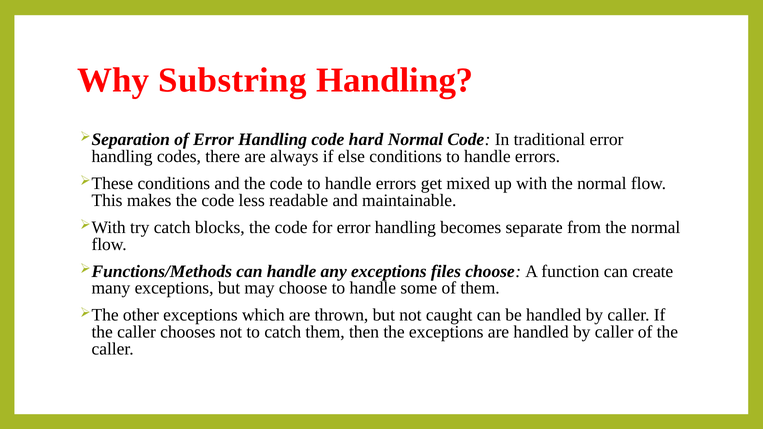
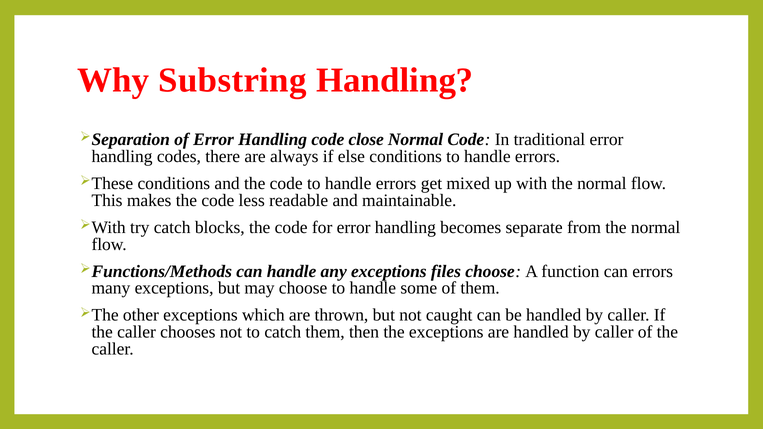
hard: hard -> close
can create: create -> errors
